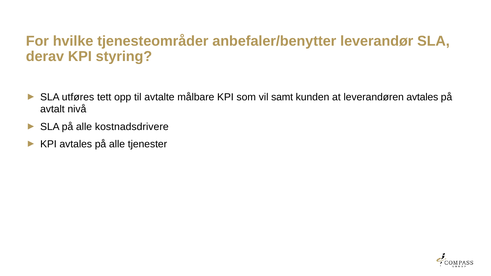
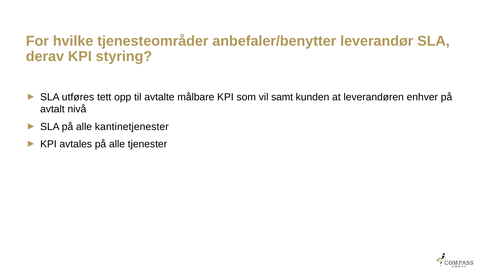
leverandøren avtales: avtales -> enhver
kostnadsdrivere: kostnadsdrivere -> kantinetjenester
